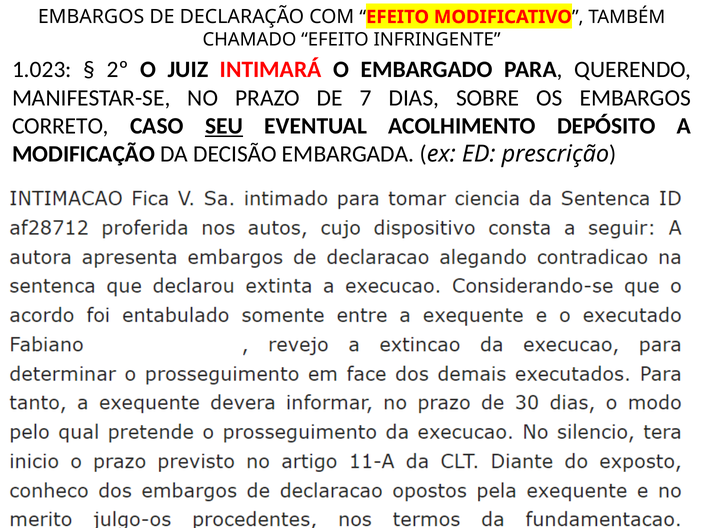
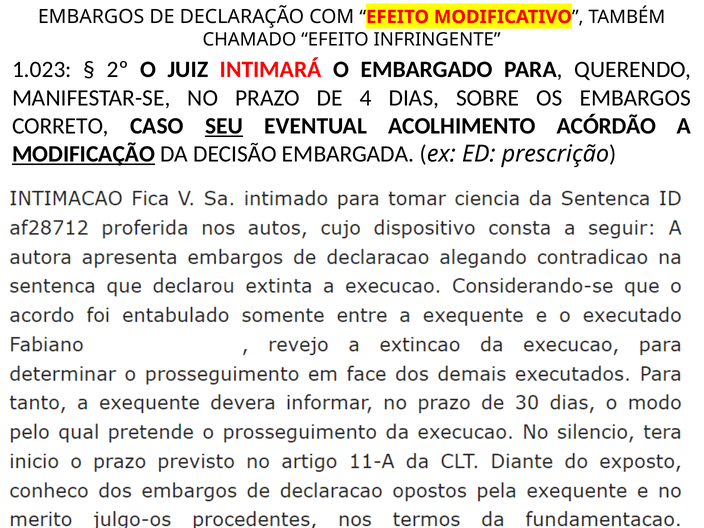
7: 7 -> 4
DEPÓSITO: DEPÓSITO -> ACÓRDÃO
MODIFICAÇÃO underline: none -> present
